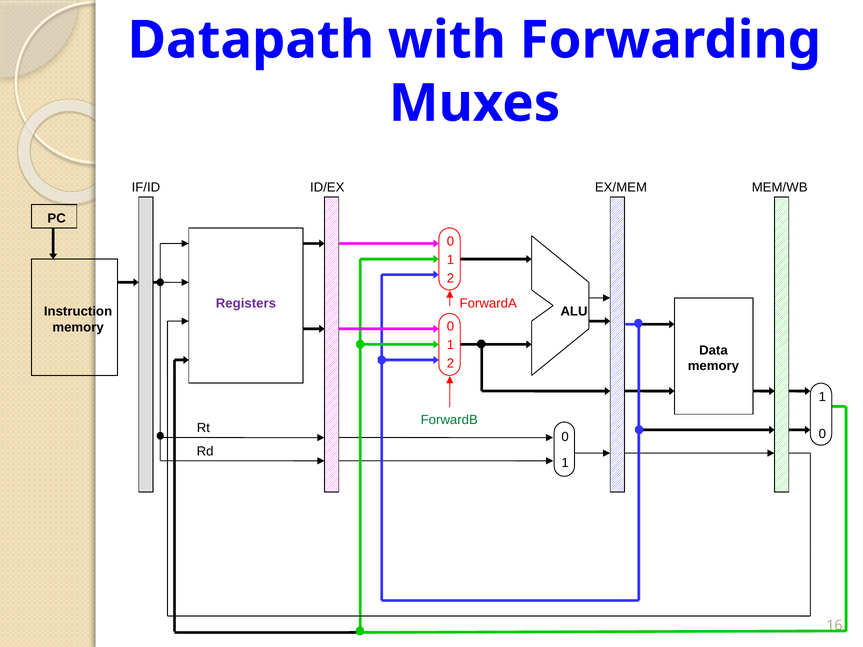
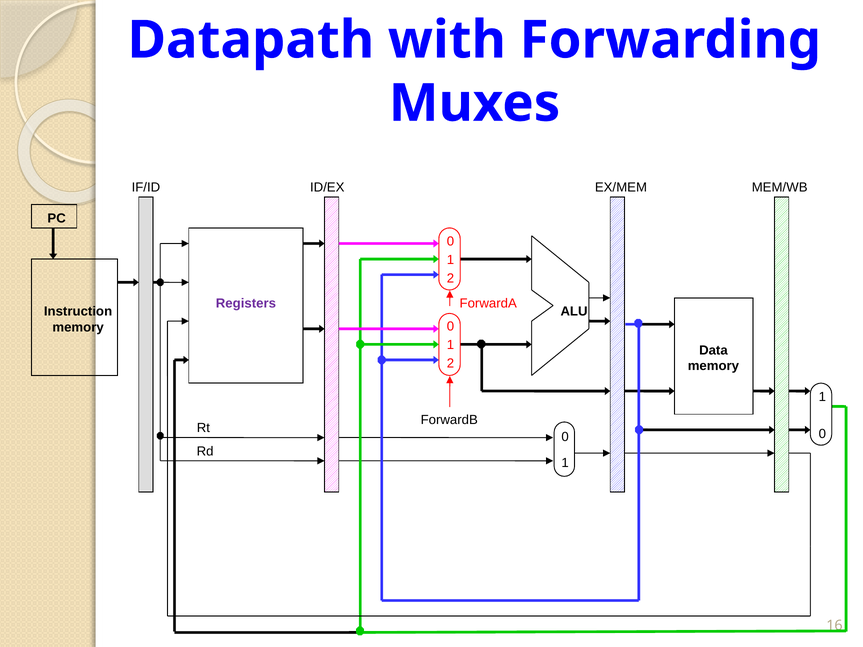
ForwardB colour: green -> black
